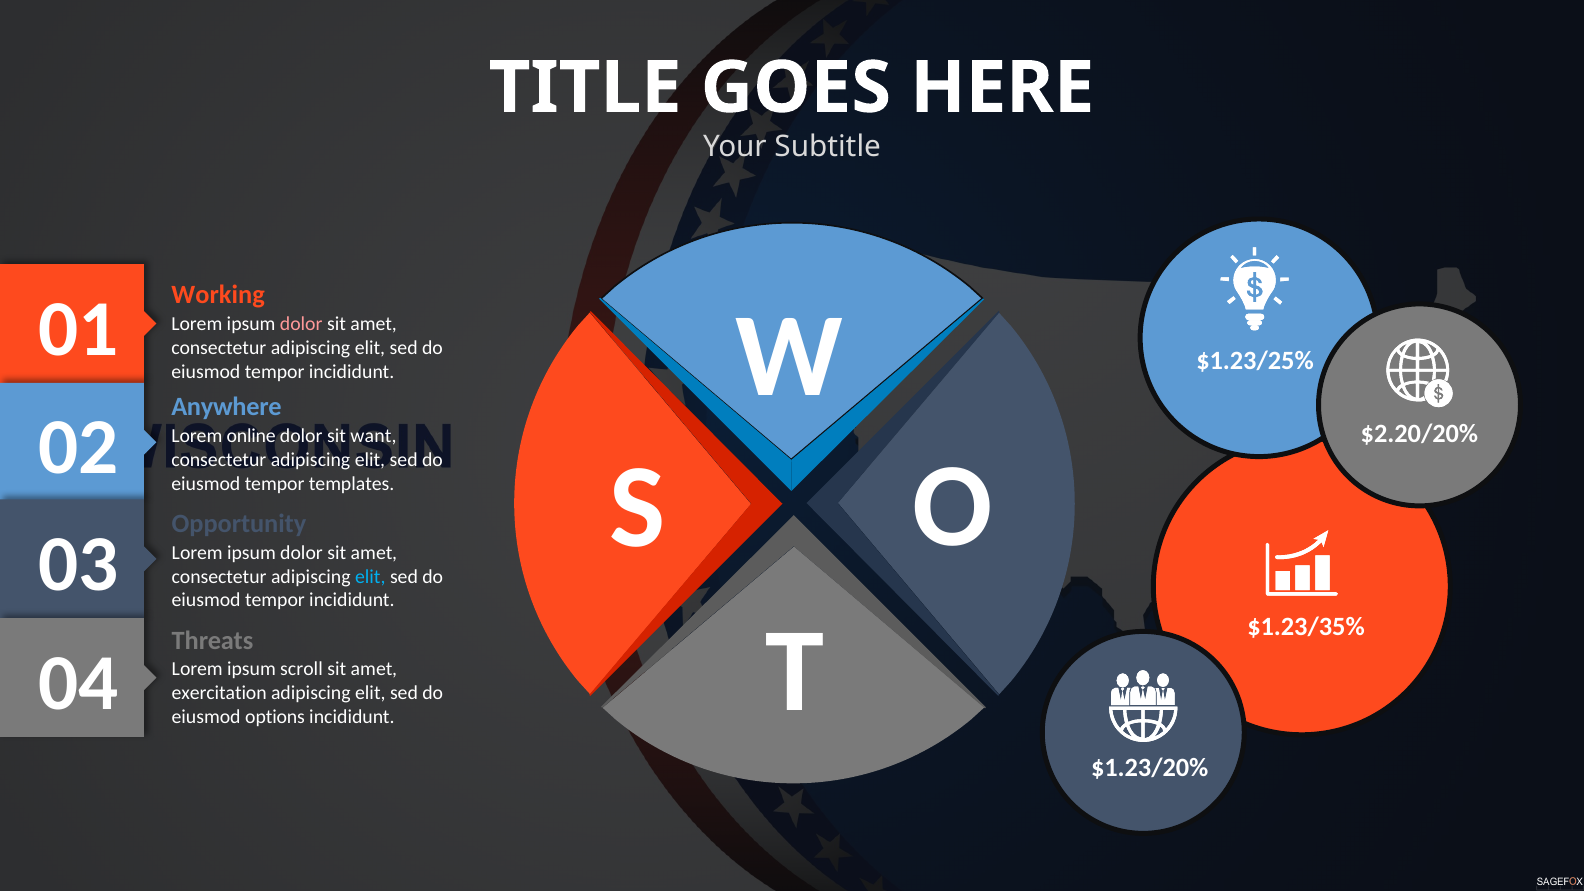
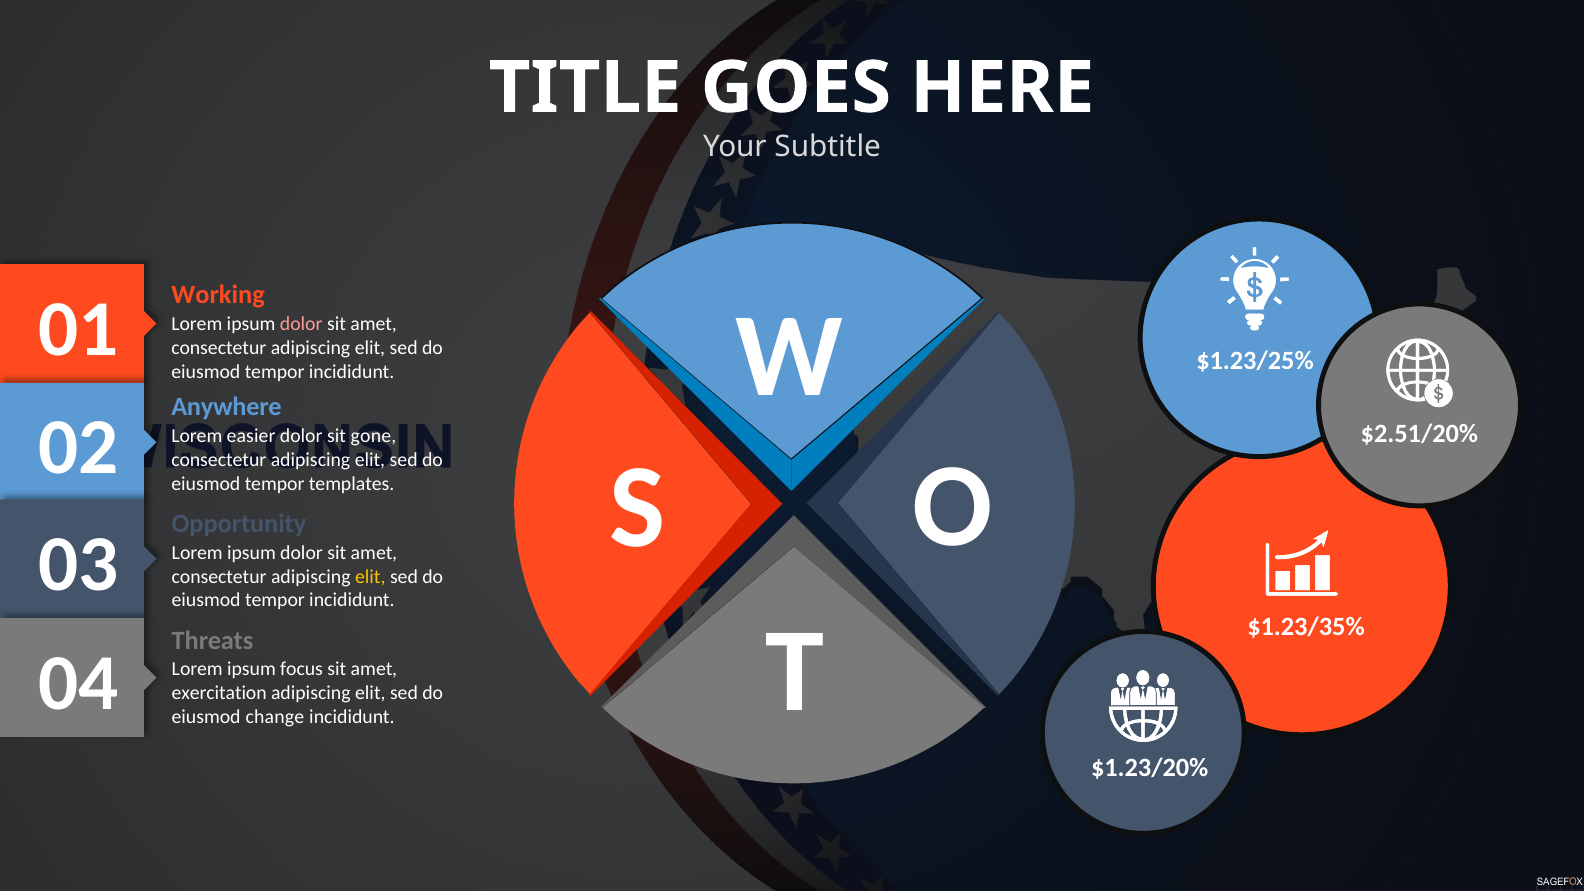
$2.20/20%: $2.20/20% -> $2.51/20%
online: online -> easier
want: want -> gone
elit at (370, 577) colour: light blue -> yellow
scroll: scroll -> focus
options: options -> change
